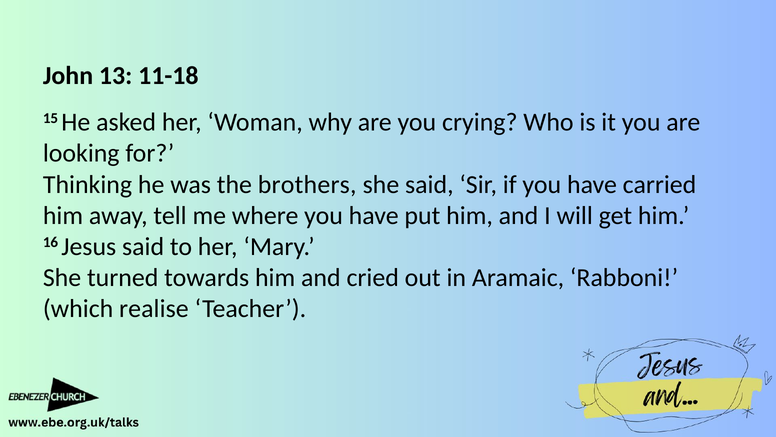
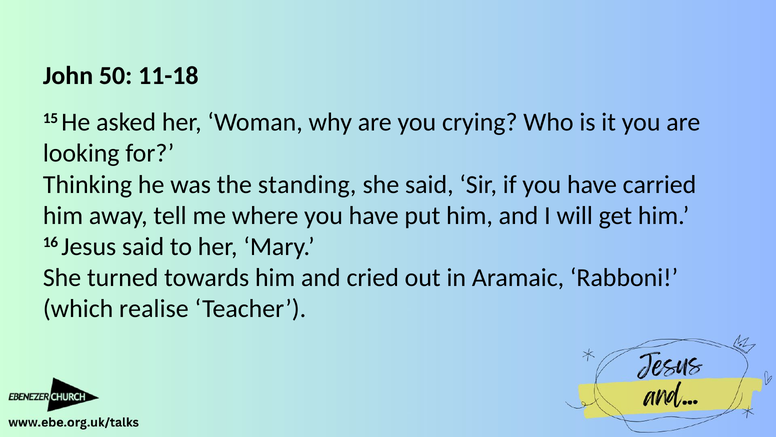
13: 13 -> 50
brothers: brothers -> standing
